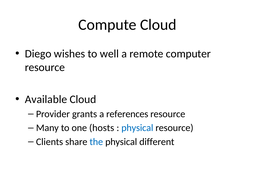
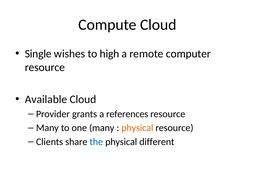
Diego: Diego -> Single
well: well -> high
one hosts: hosts -> many
physical at (137, 127) colour: blue -> orange
